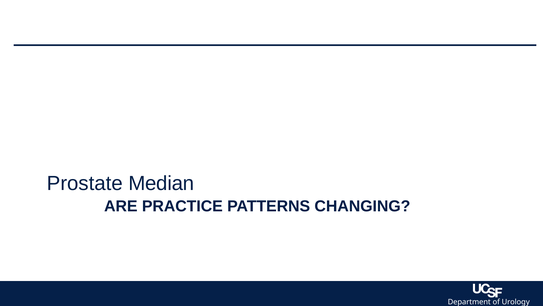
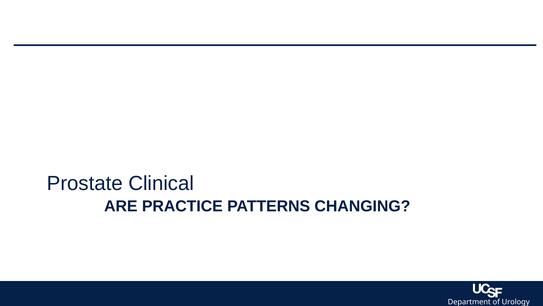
Median: Median -> Clinical
